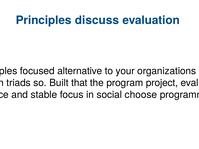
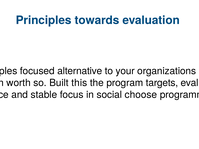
discuss: discuss -> towards
triads: triads -> worth
Built that: that -> this
project: project -> targets
